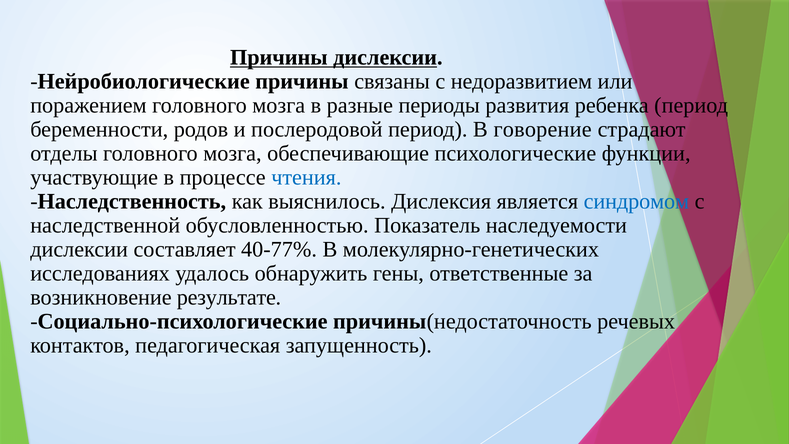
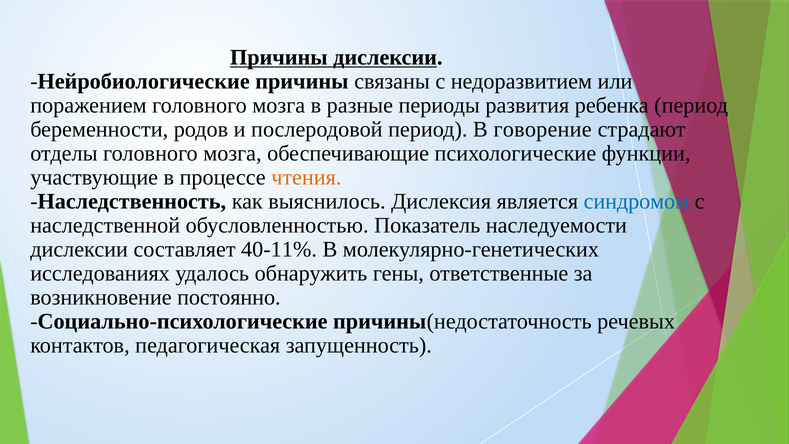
чтения colour: blue -> orange
40-77%: 40-77% -> 40-11%
результате: результате -> постоянно
